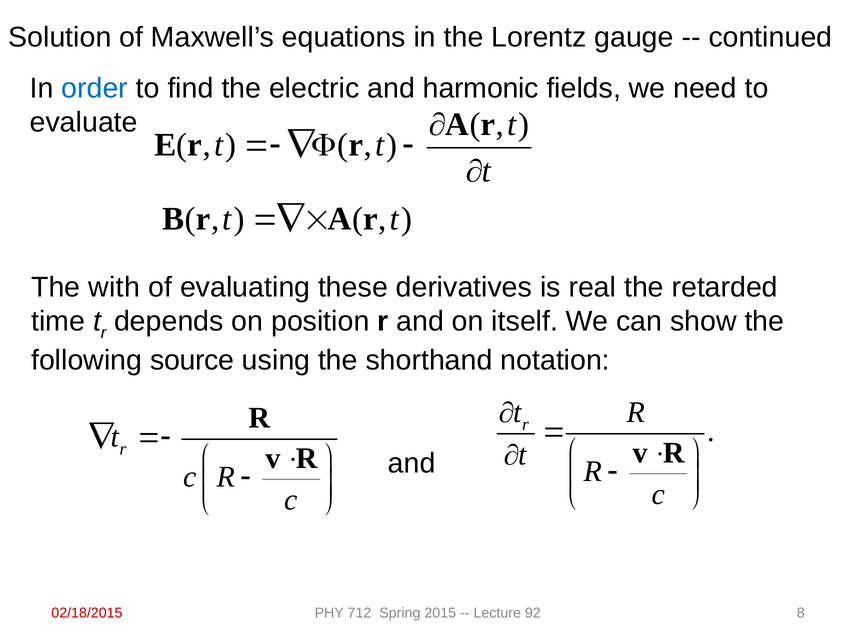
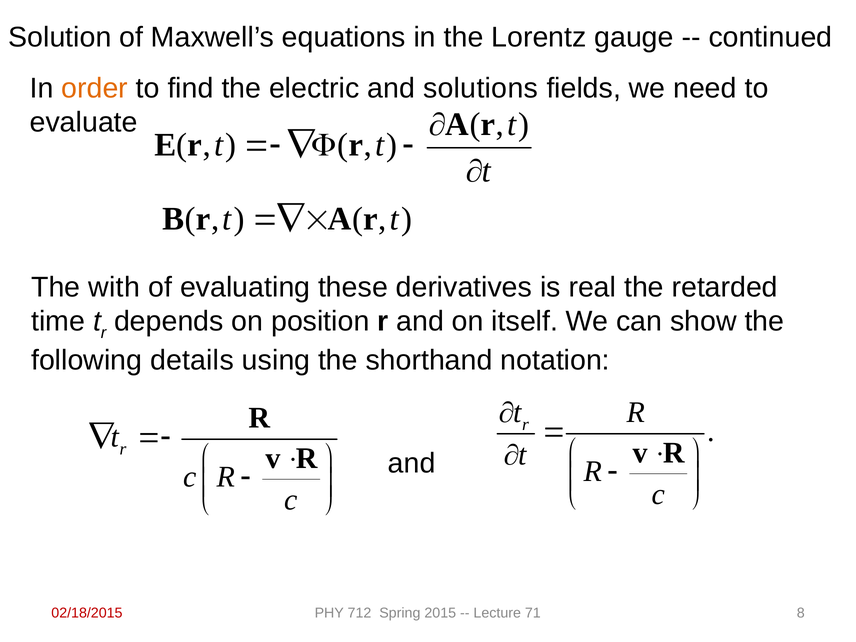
order colour: blue -> orange
harmonic: harmonic -> solutions
source: source -> details
92: 92 -> 71
